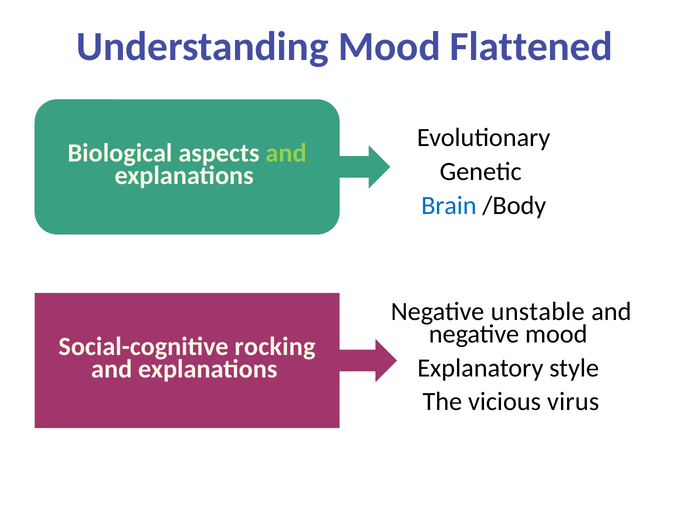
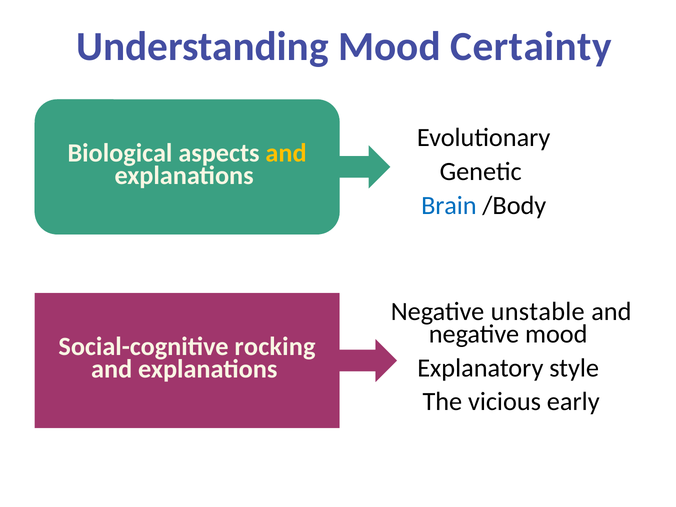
Flattened: Flattened -> Certainty
and at (286, 153) colour: light green -> yellow
virus: virus -> early
